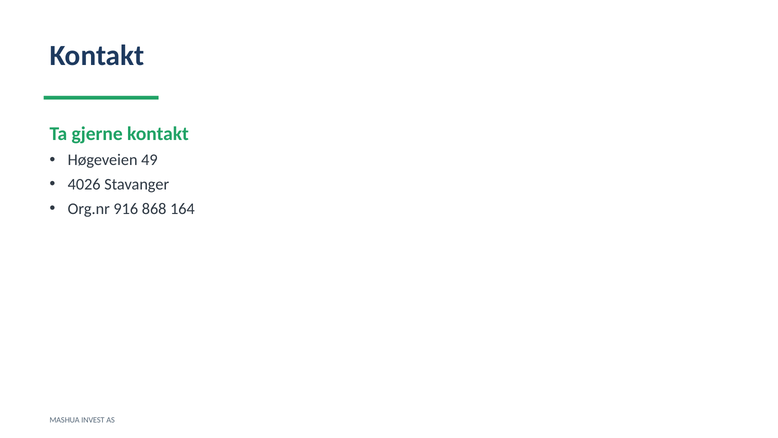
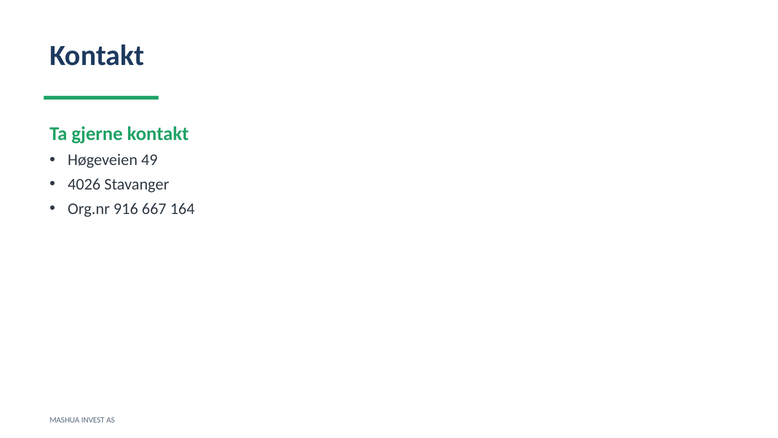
868: 868 -> 667
